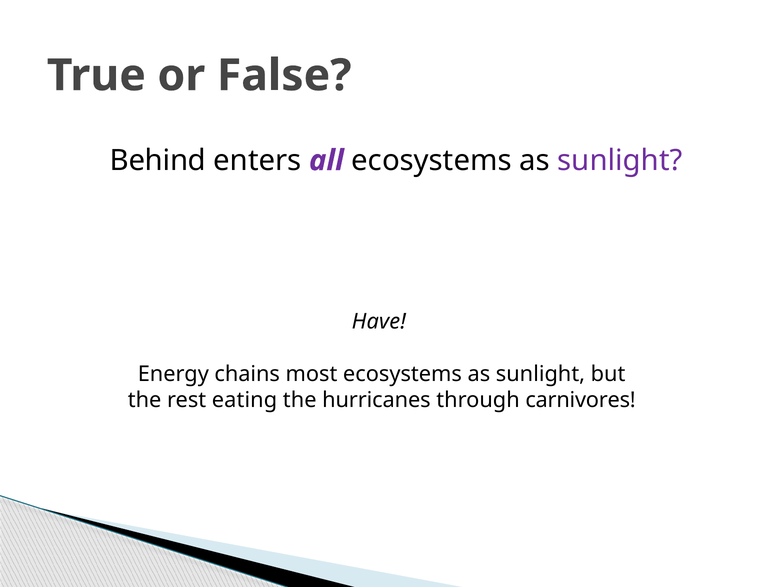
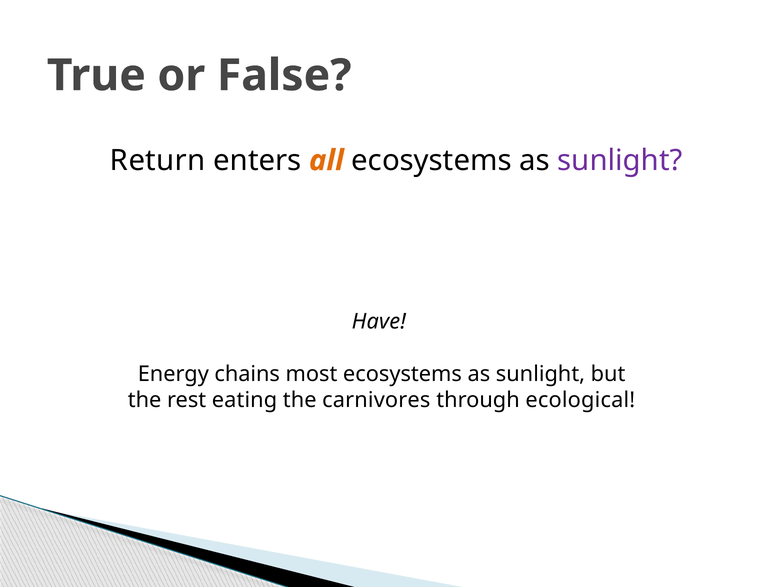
Behind: Behind -> Return
all colour: purple -> orange
hurricanes: hurricanes -> carnivores
carnivores: carnivores -> ecological
